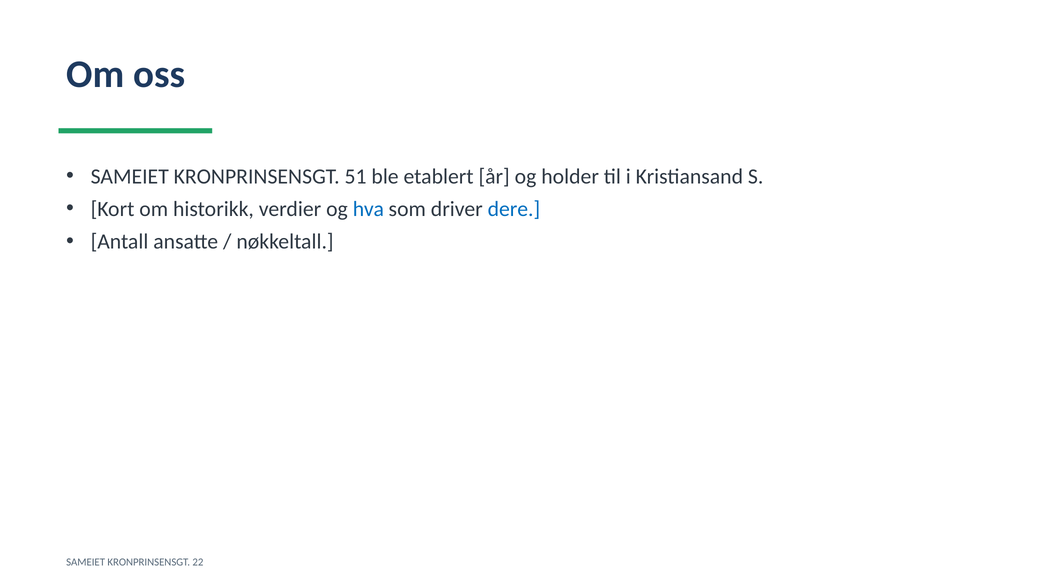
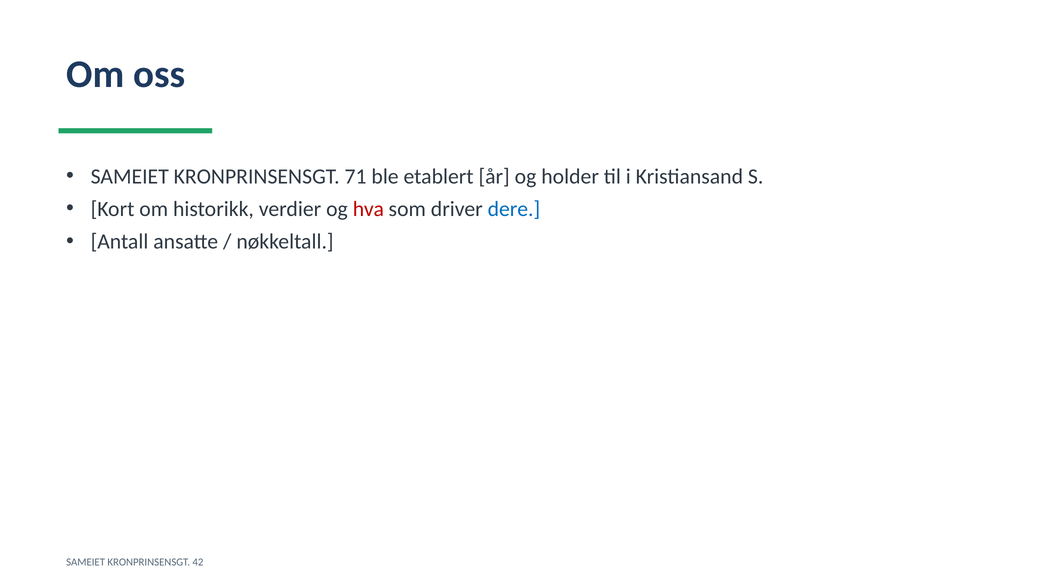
51: 51 -> 71
hva colour: blue -> red
22: 22 -> 42
